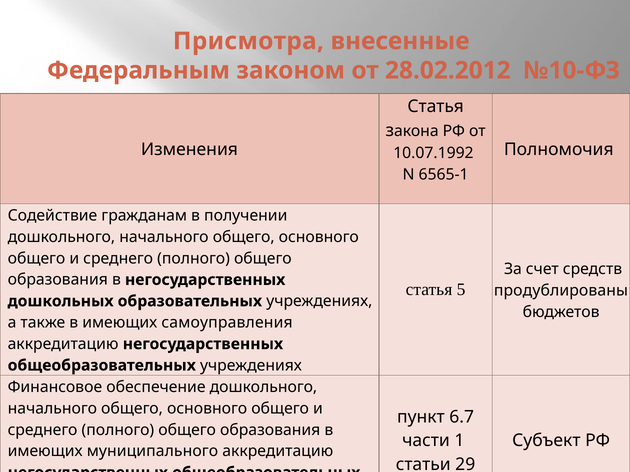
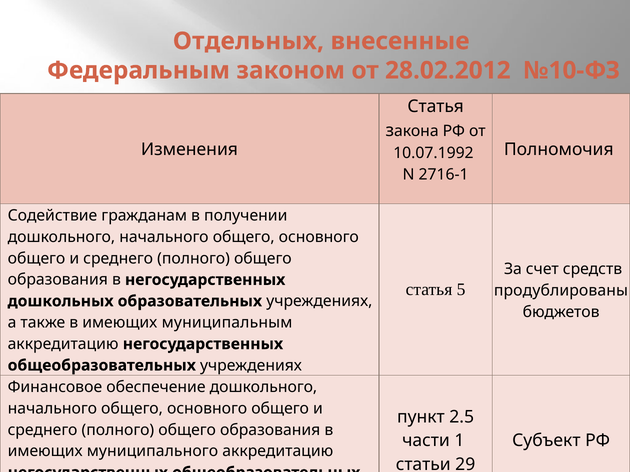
Присмотра: Присмотра -> Отдельных
6565-1: 6565-1 -> 2716-1
самоуправления: самоуправления -> муниципальным
6.7: 6.7 -> 2.5
